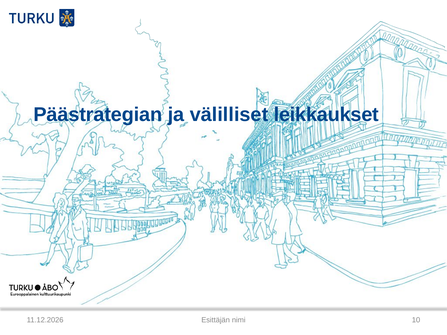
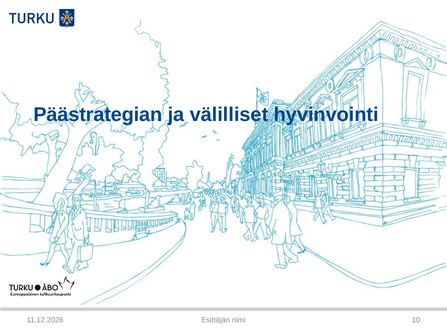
leikkaukset: leikkaukset -> hyvinvointi
